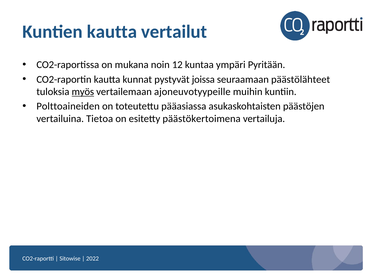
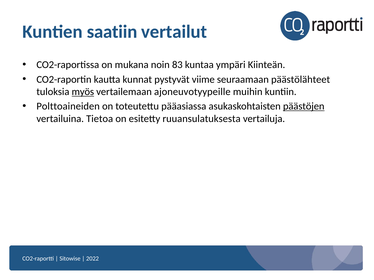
Kuntien kautta: kautta -> saatiin
12: 12 -> 83
Pyritään: Pyritään -> Kiinteän
joissa: joissa -> viime
päästöjen underline: none -> present
päästökertoimena: päästökertoimena -> ruuansulatuksesta
